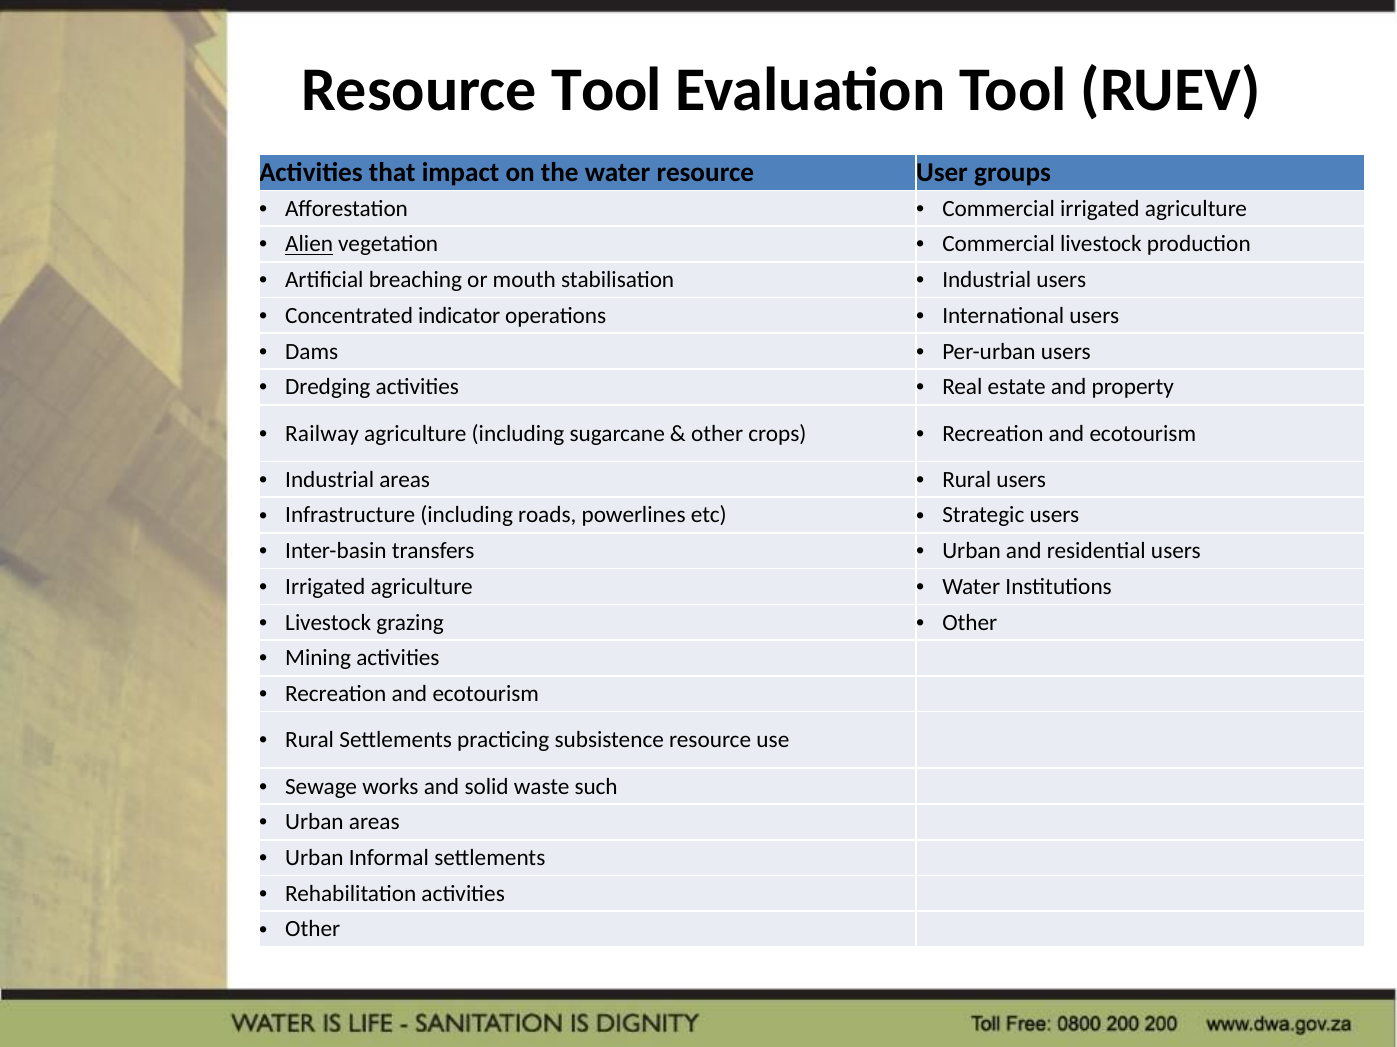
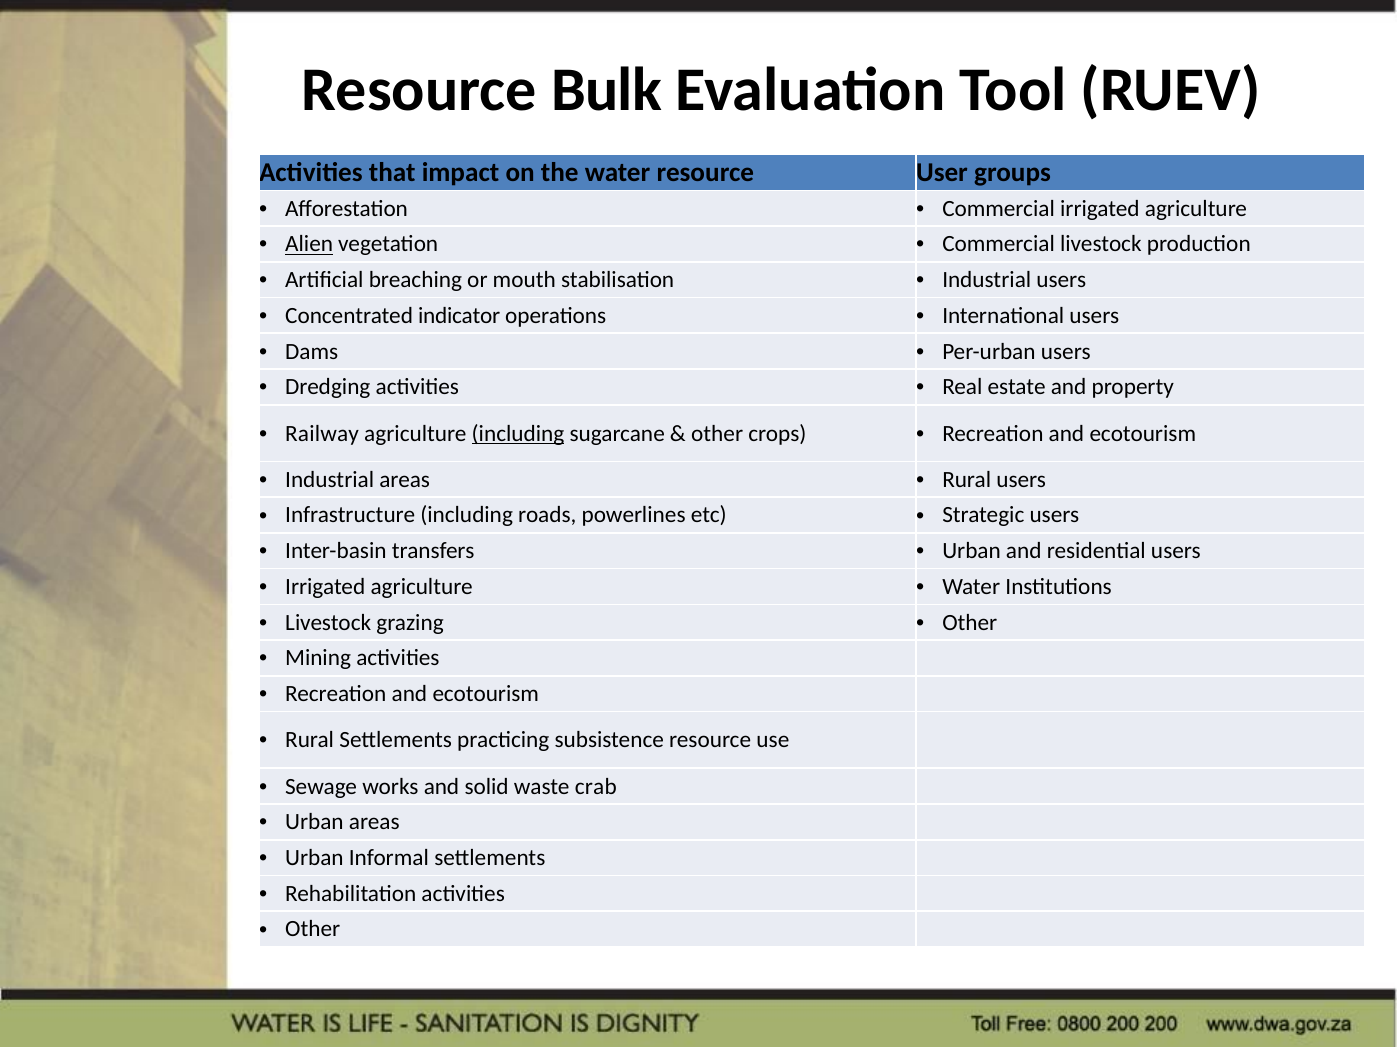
Resource Tool: Tool -> Bulk
including at (518, 434) underline: none -> present
such: such -> crab
